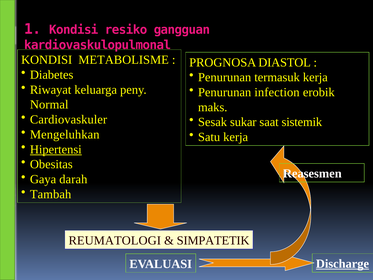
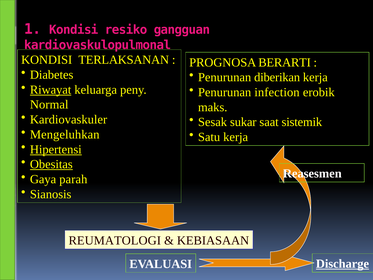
METABOLISME: METABOLISME -> TERLAKSANAN
DIASTOL: DIASTOL -> BERARTI
termasuk: termasuk -> diberikan
Riwayat underline: none -> present
Cardiovaskuler: Cardiovaskuler -> Kardiovaskuler
Obesitas underline: none -> present
darah: darah -> parah
Tambah: Tambah -> Sianosis
SIMPATETIK: SIMPATETIK -> KEBIASAAN
